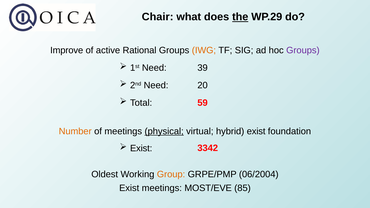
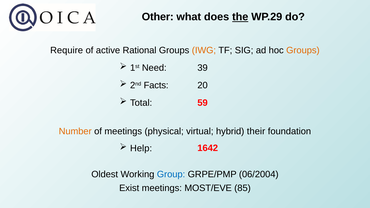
Chair: Chair -> Other
Improve: Improve -> Require
Groups at (303, 50) colour: purple -> orange
2nd Need: Need -> Facts
physical underline: present -> none
hybrid exist: exist -> their
Exist at (141, 148): Exist -> Help
3342: 3342 -> 1642
Group colour: orange -> blue
